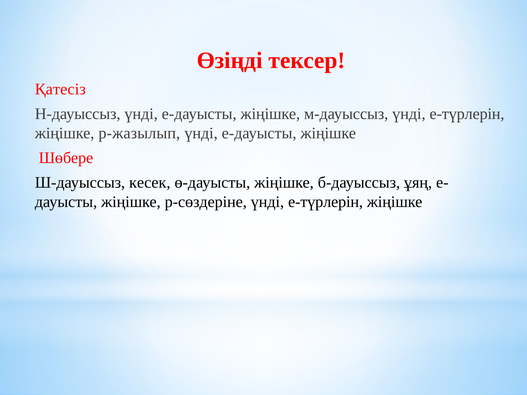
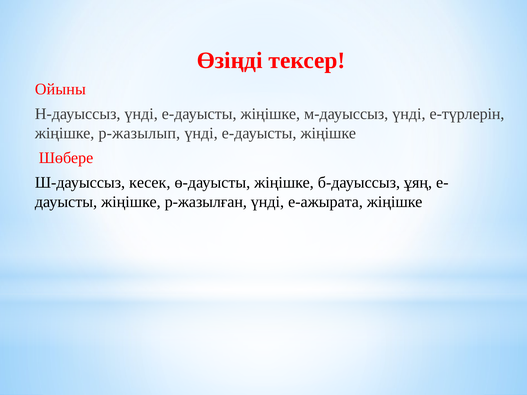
Қатесіз: Қатесіз -> Ойыны
р-сөздеріне: р-сөздеріне -> р-жазылған
е-түрлерін at (326, 202): е-түрлерін -> е-ажырата
